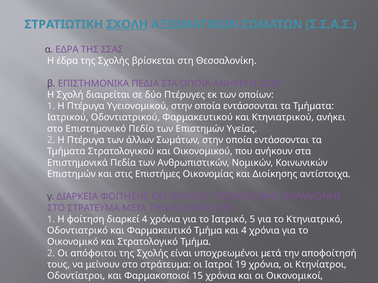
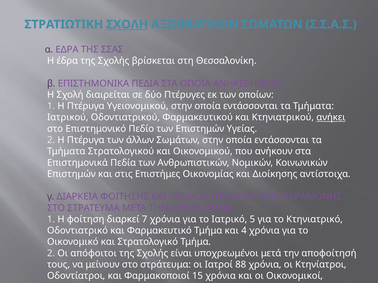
ανήκει underline: none -> present
διαρκεί 4: 4 -> 7
19: 19 -> 88
